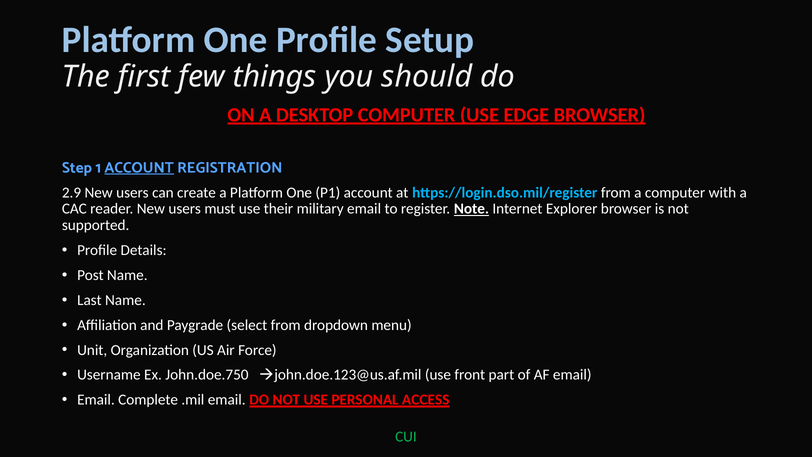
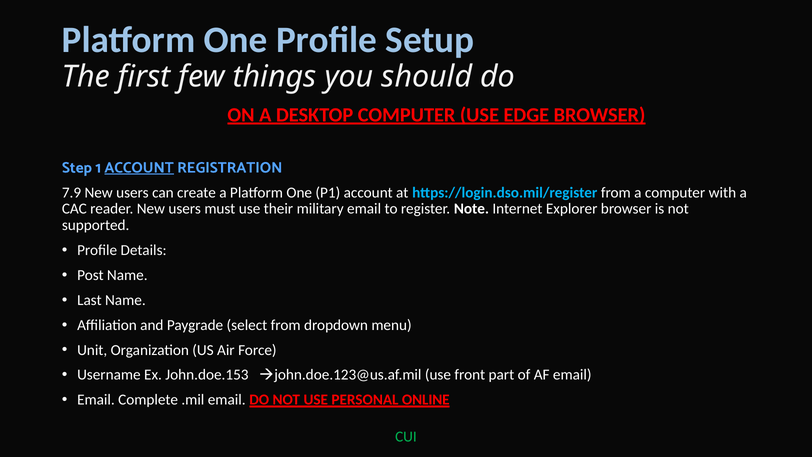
2.9: 2.9 -> 7.9
Note underline: present -> none
John.doe.750: John.doe.750 -> John.doe.153
ACCESS: ACCESS -> ONLINE
